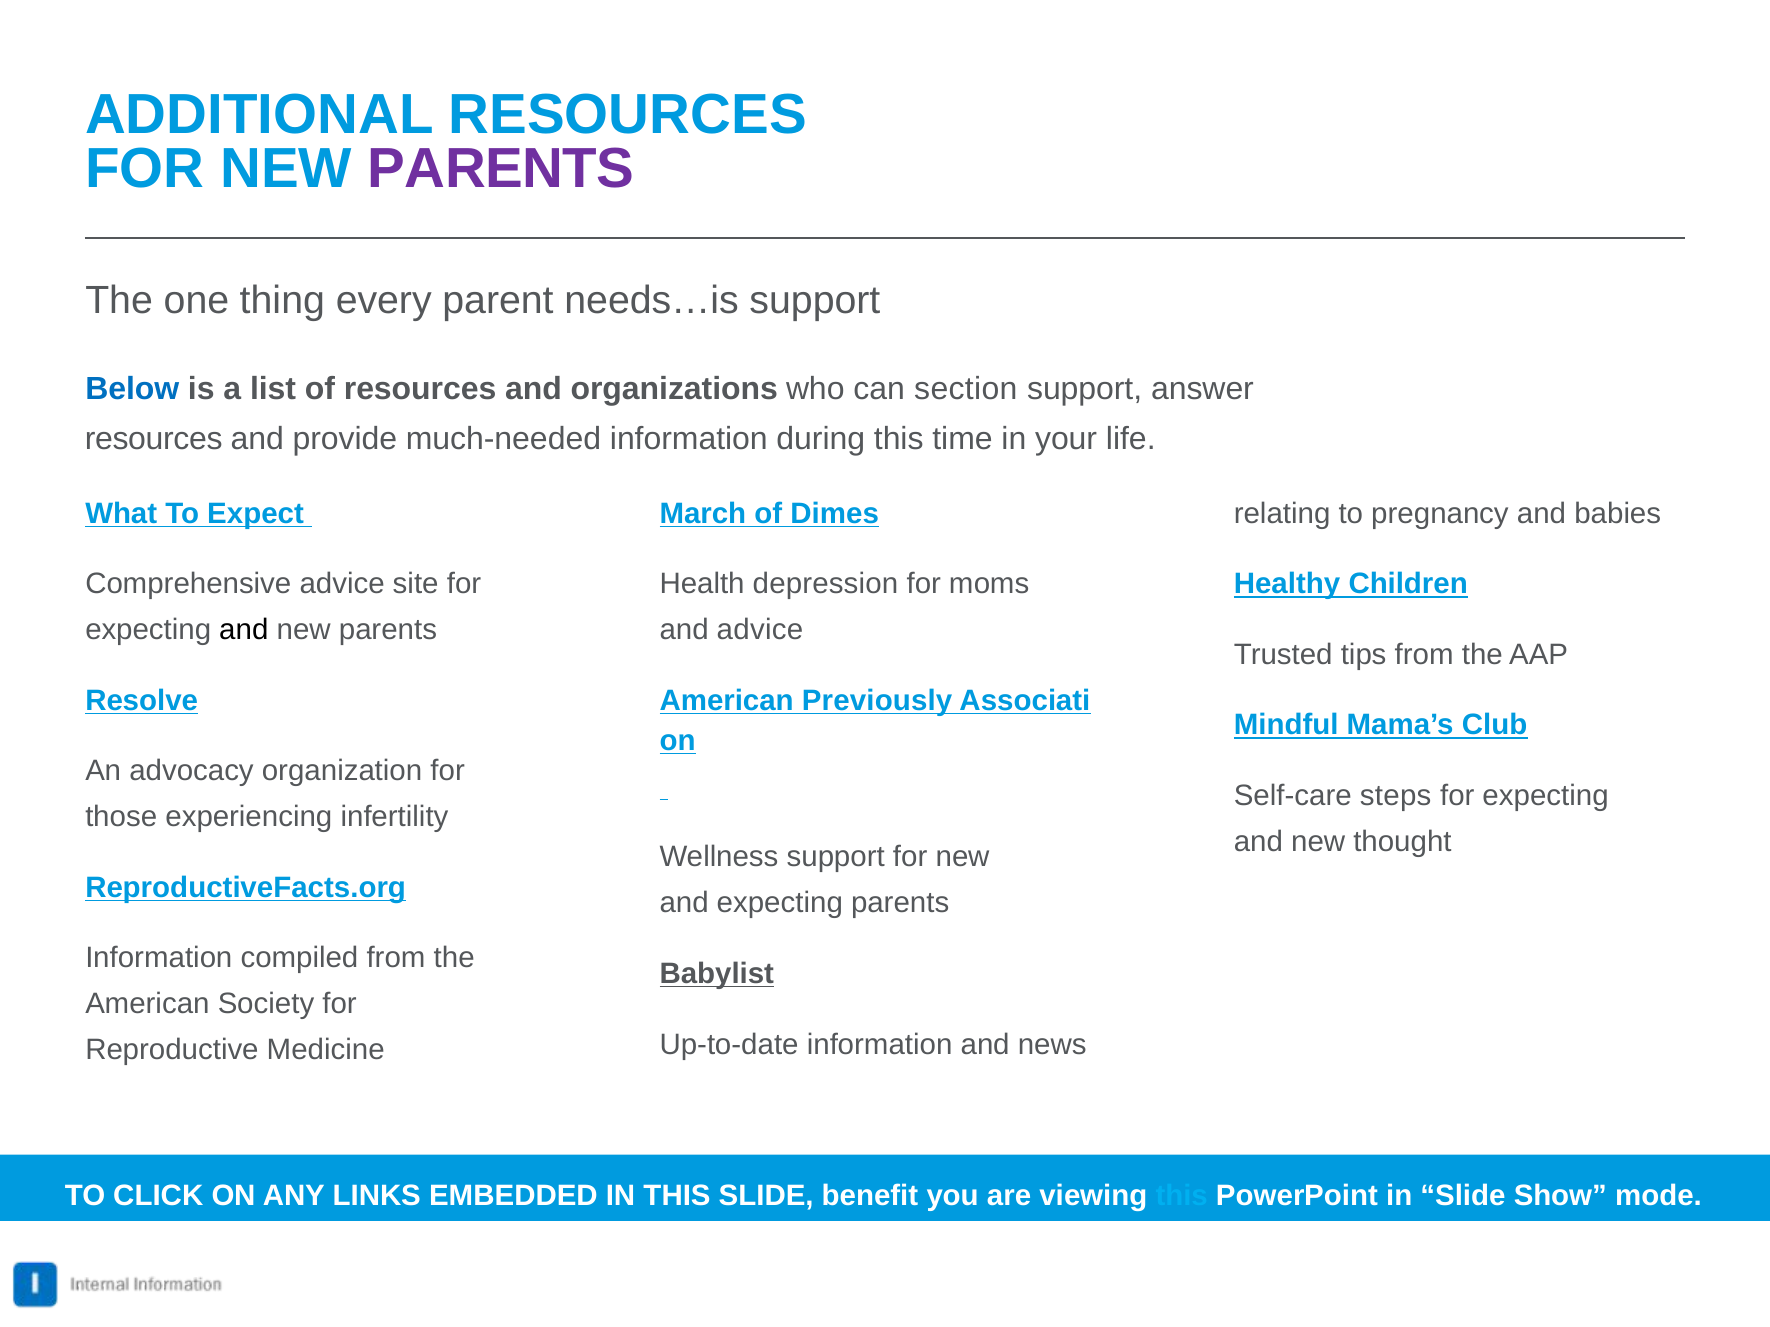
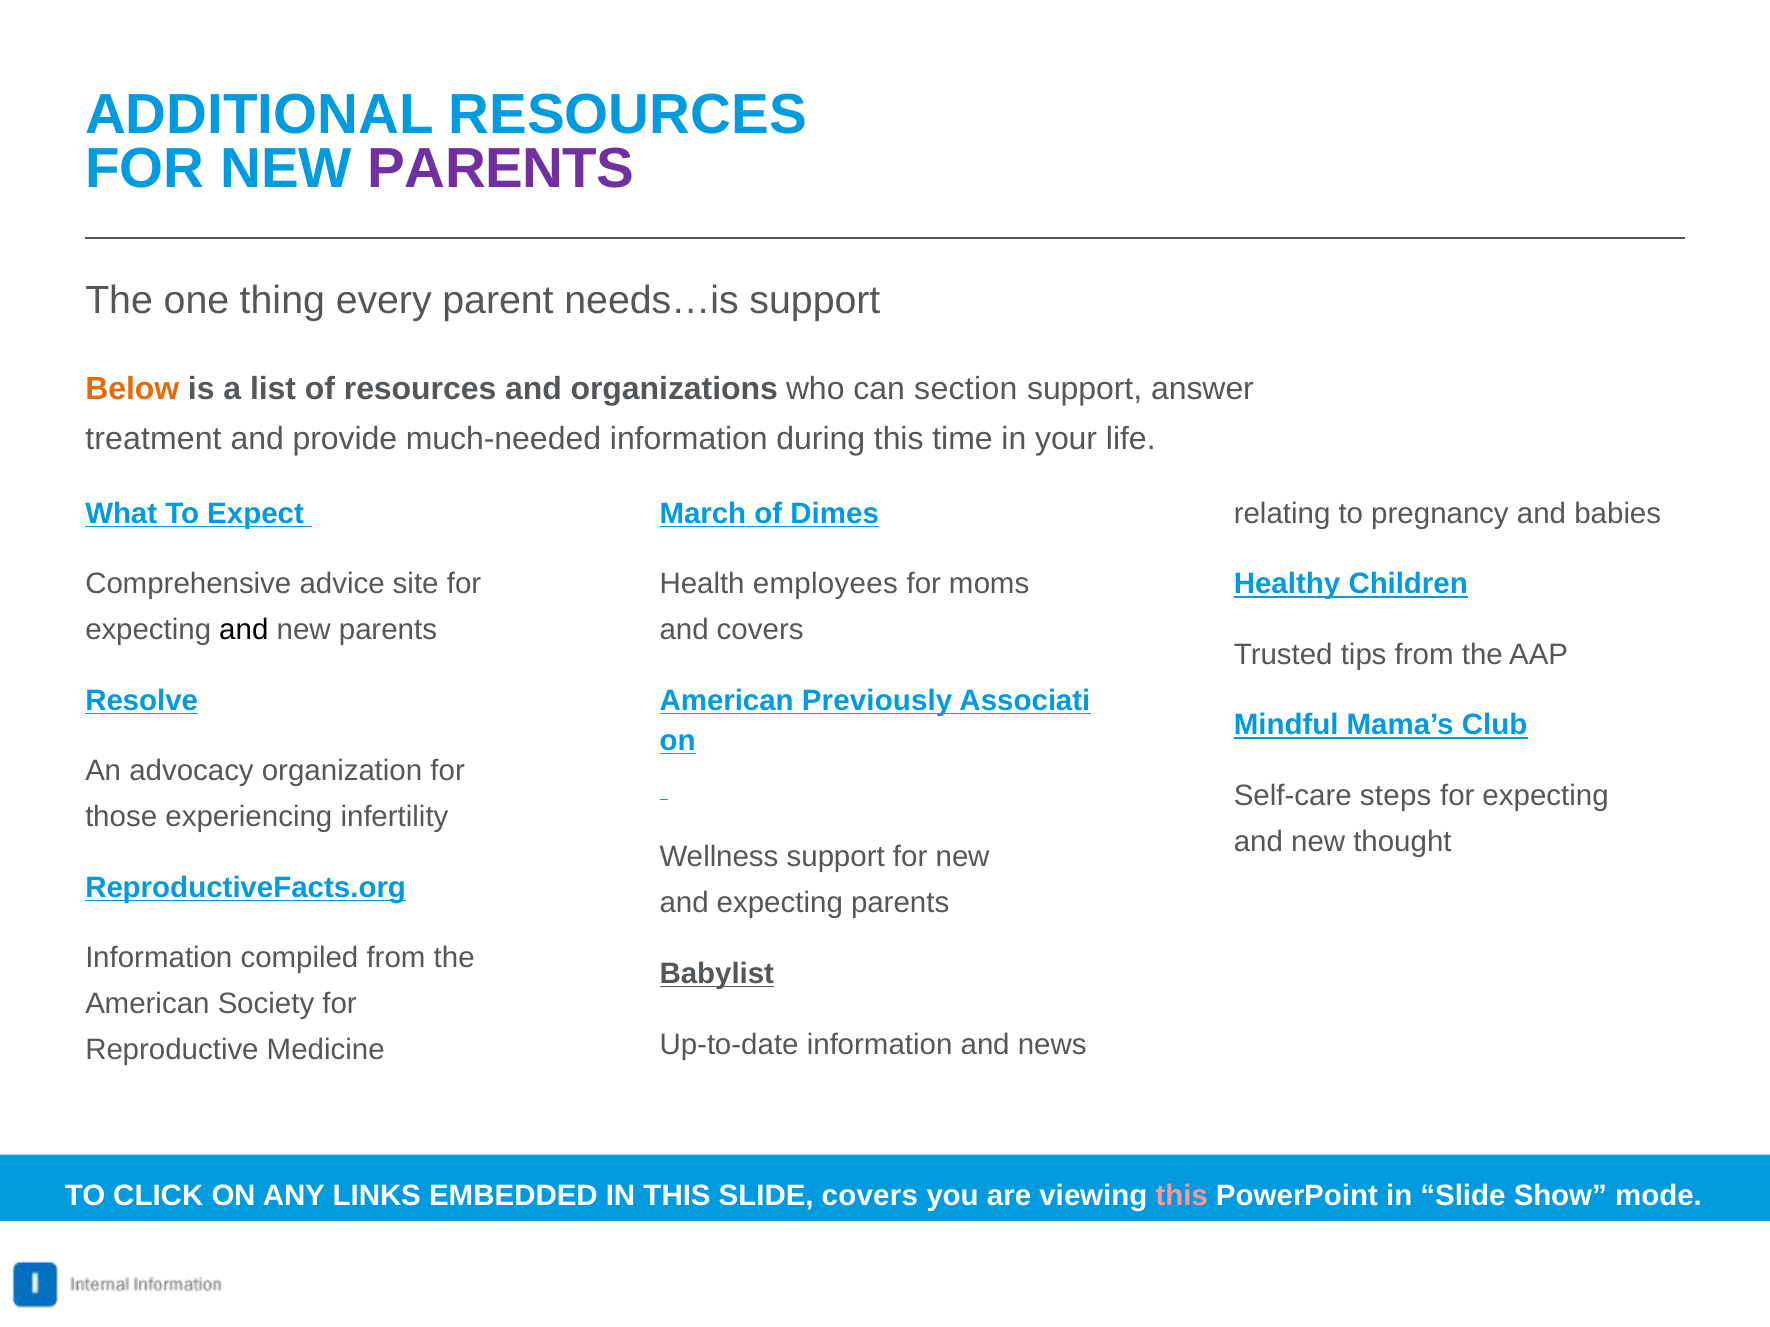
Below colour: blue -> orange
resources at (154, 439): resources -> treatment
depression: depression -> employees
and advice: advice -> covers
SLIDE benefit: benefit -> covers
this at (1182, 1196) colour: light blue -> pink
